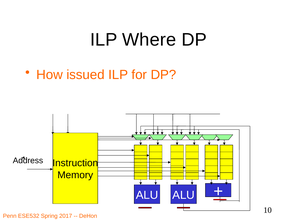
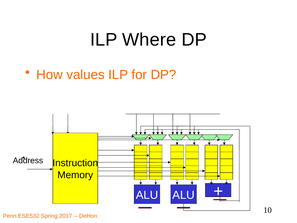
issued: issued -> values
